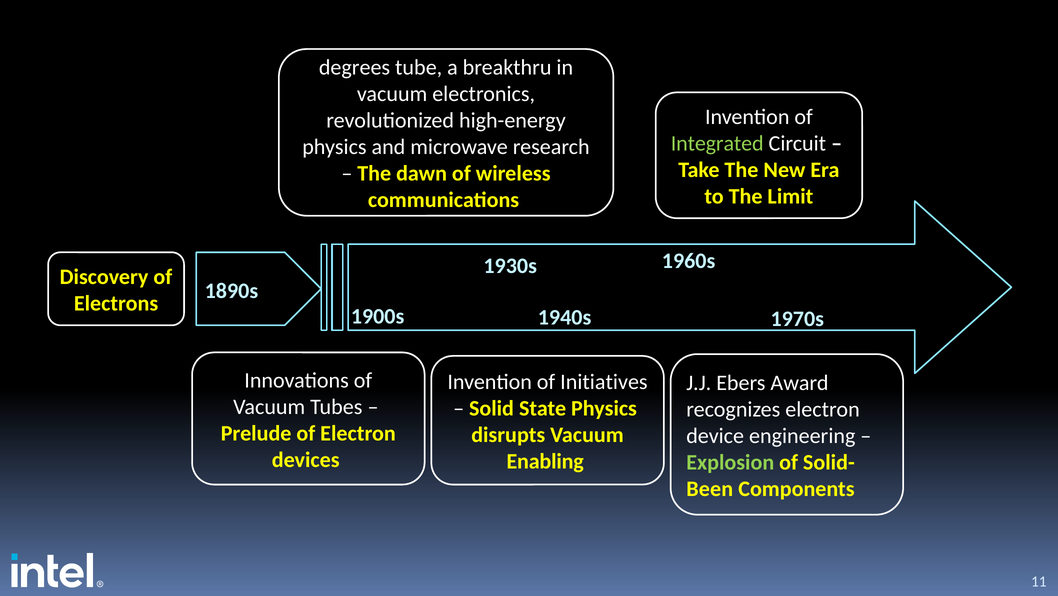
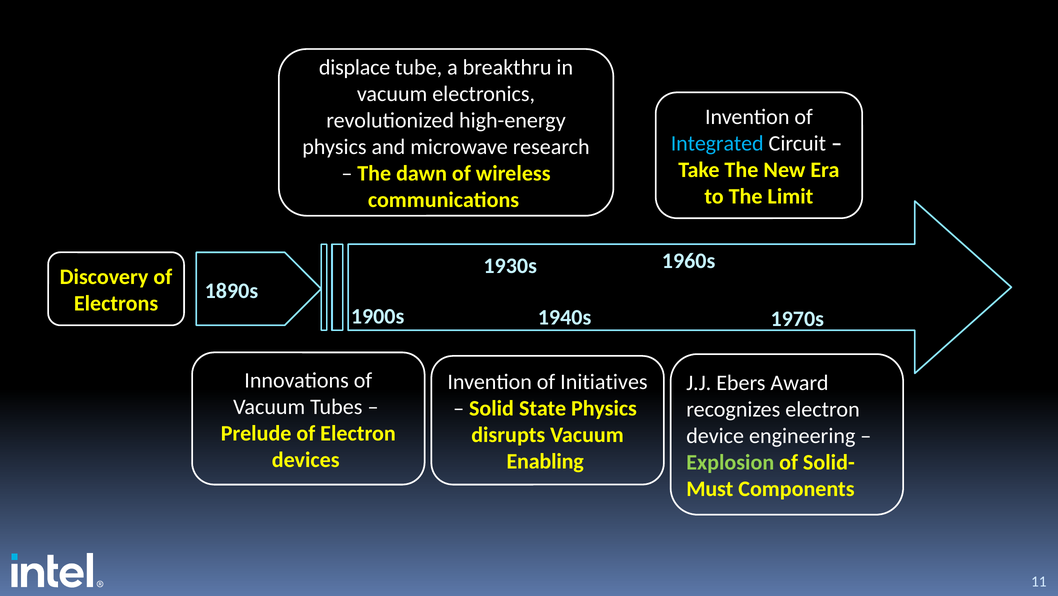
degrees: degrees -> displace
Integrated colour: light green -> light blue
Been: Been -> Must
